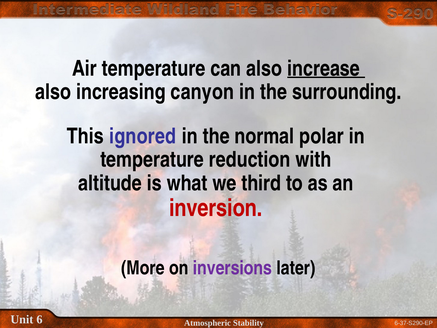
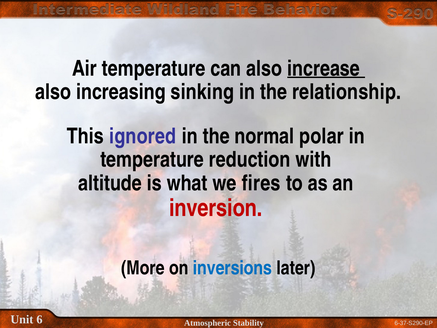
canyon: canyon -> sinking
surrounding: surrounding -> relationship
third: third -> fires
inversions colour: purple -> blue
